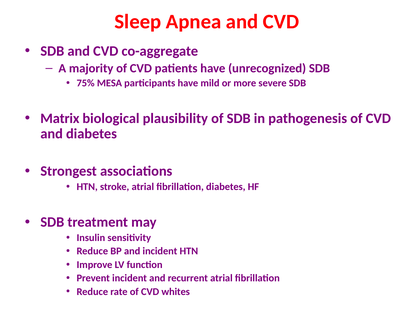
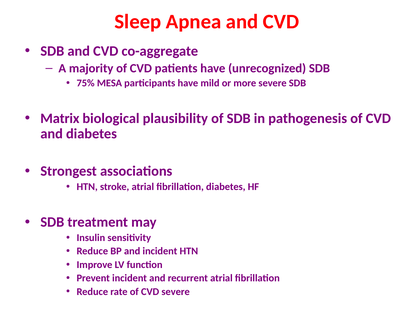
CVD whites: whites -> severe
